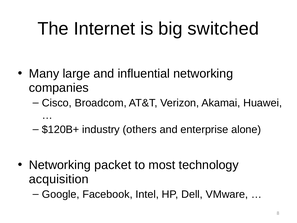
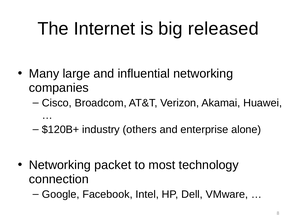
switched: switched -> released
acquisition: acquisition -> connection
